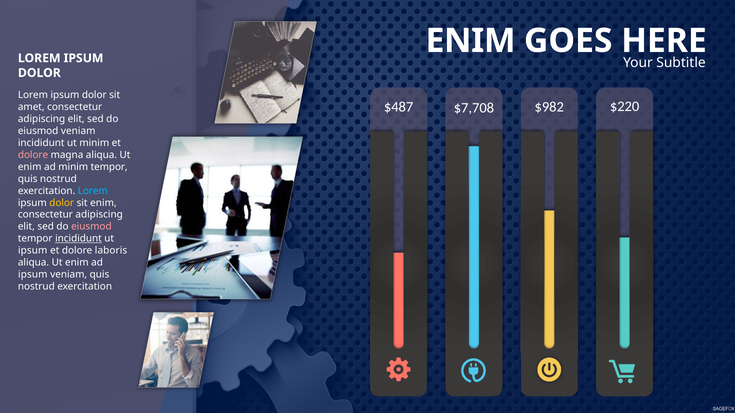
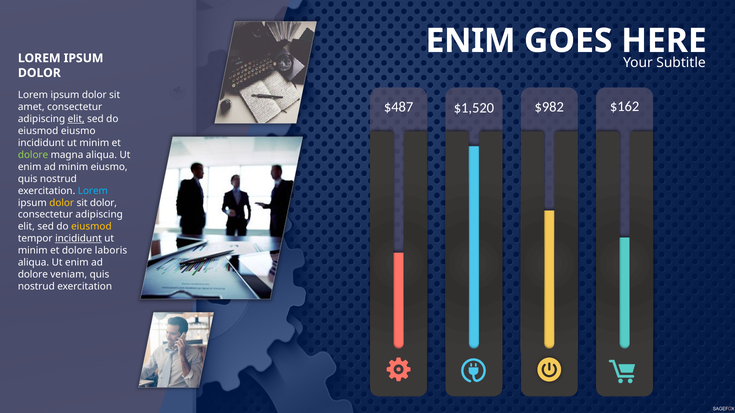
$7,708: $7,708 -> $1,520
$220: $220 -> $162
elit at (76, 119) underline: none -> present
eiusmod veniam: veniam -> eiusmo
dolore at (33, 155) colour: pink -> light green
minim tempor: tempor -> eiusmo
sit enim: enim -> dolor
eiusmod at (91, 227) colour: pink -> yellow
ipsum at (33, 251): ipsum -> minim
ipsum at (33, 275): ipsum -> dolore
